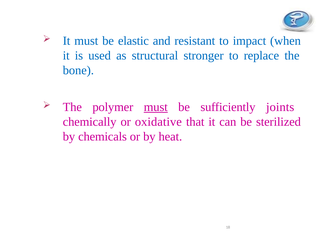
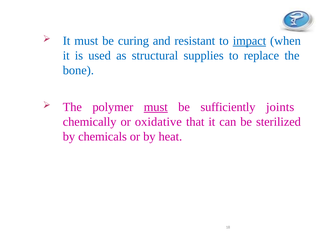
elastic: elastic -> curing
impact underline: none -> present
stronger: stronger -> supplies
